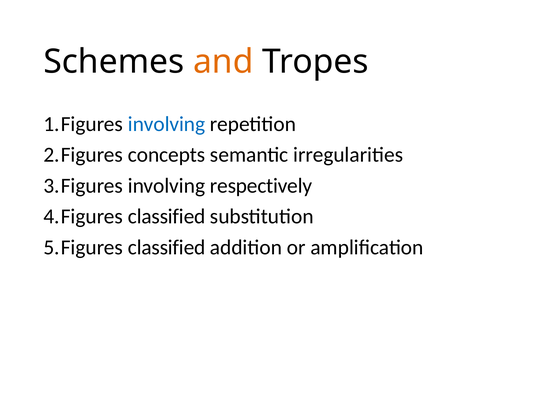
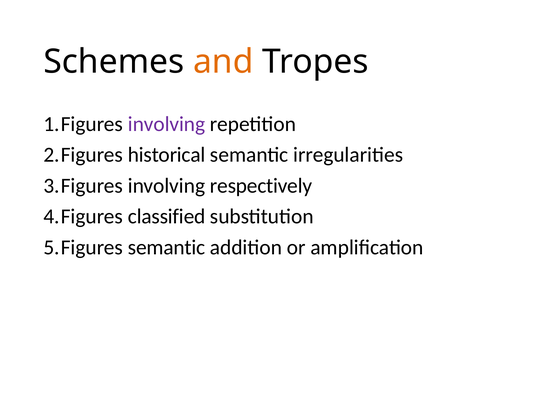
involving at (167, 124) colour: blue -> purple
concepts: concepts -> historical
classified at (167, 247): classified -> semantic
